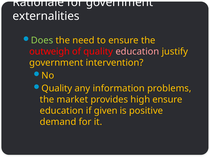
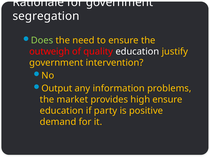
externalities: externalities -> segregation
education at (137, 52) colour: pink -> white
Quality at (57, 89): Quality -> Output
given: given -> party
